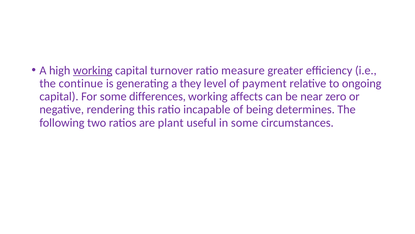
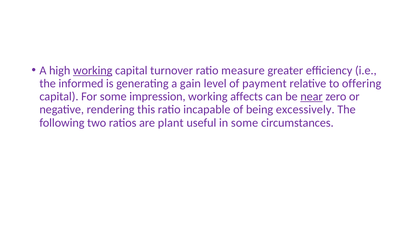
continue: continue -> informed
they: they -> gain
ongoing: ongoing -> offering
differences: differences -> impression
near underline: none -> present
determines: determines -> excessively
